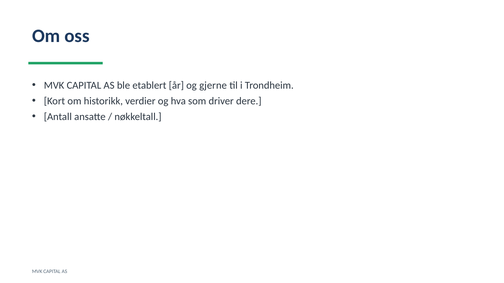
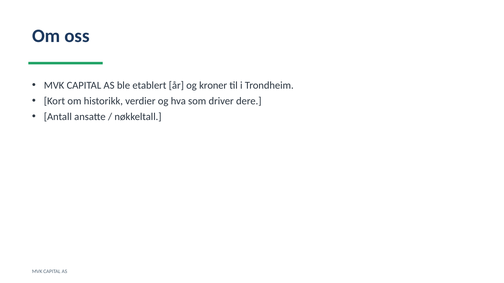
gjerne: gjerne -> kroner
